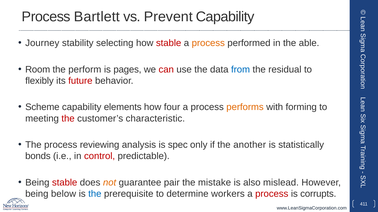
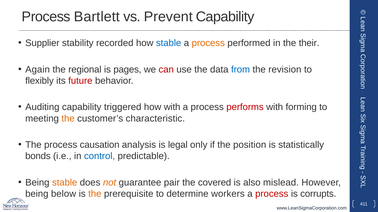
Journey: Journey -> Supplier
selecting: selecting -> recorded
stable at (169, 43) colour: red -> blue
able: able -> their
Room: Room -> Again
perform: perform -> regional
residual: residual -> revision
Scheme: Scheme -> Auditing
elements: elements -> triggered
how four: four -> with
performs colour: orange -> red
the at (68, 119) colour: red -> orange
reviewing: reviewing -> causation
spec: spec -> legal
another: another -> position
control colour: red -> blue
stable at (65, 183) colour: red -> orange
mistake: mistake -> covered
the at (95, 194) colour: blue -> orange
